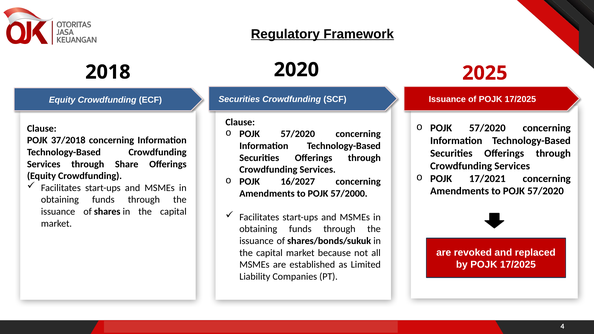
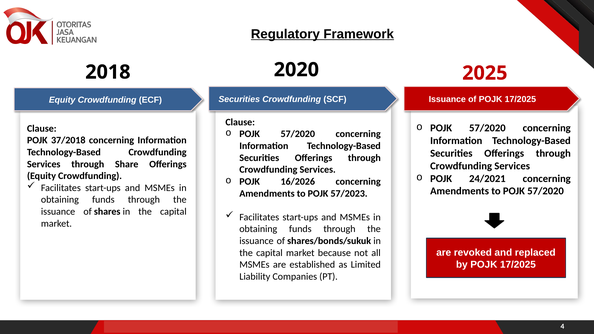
17/2021: 17/2021 -> 24/2021
16/2027: 16/2027 -> 16/2026
57/2000: 57/2000 -> 57/2023
